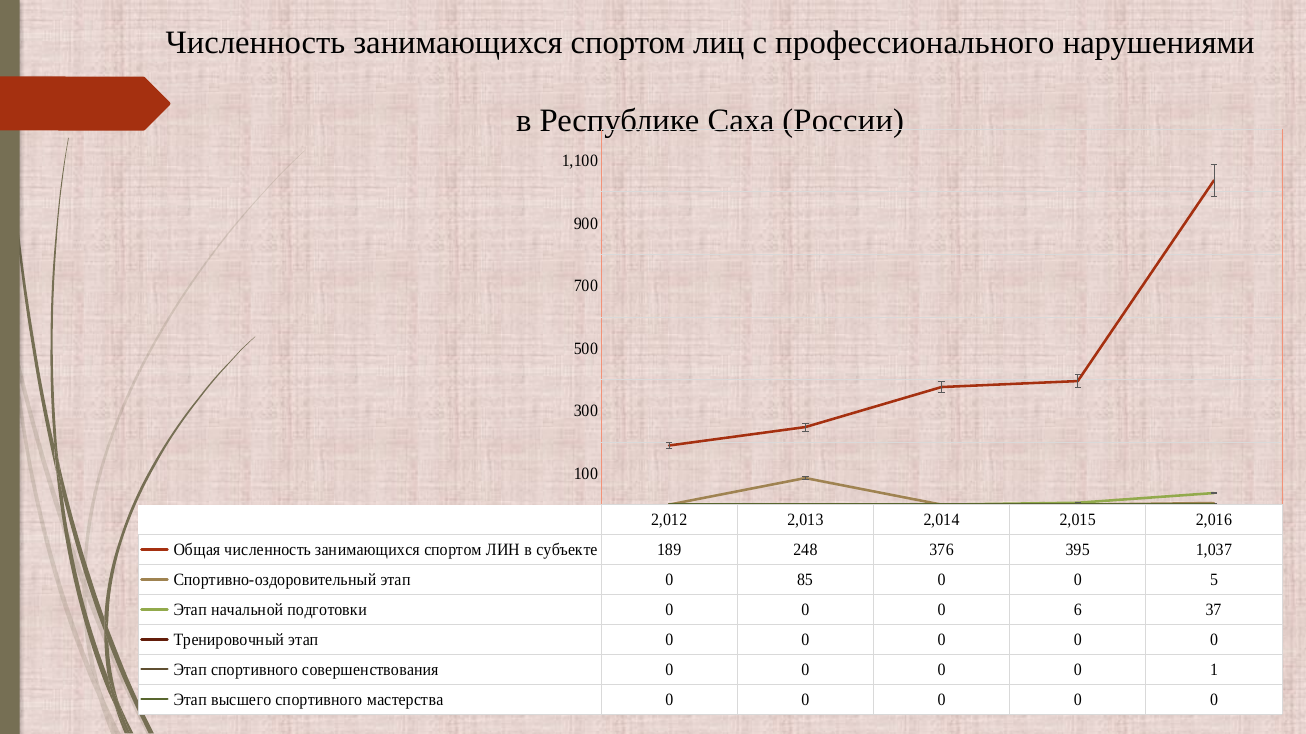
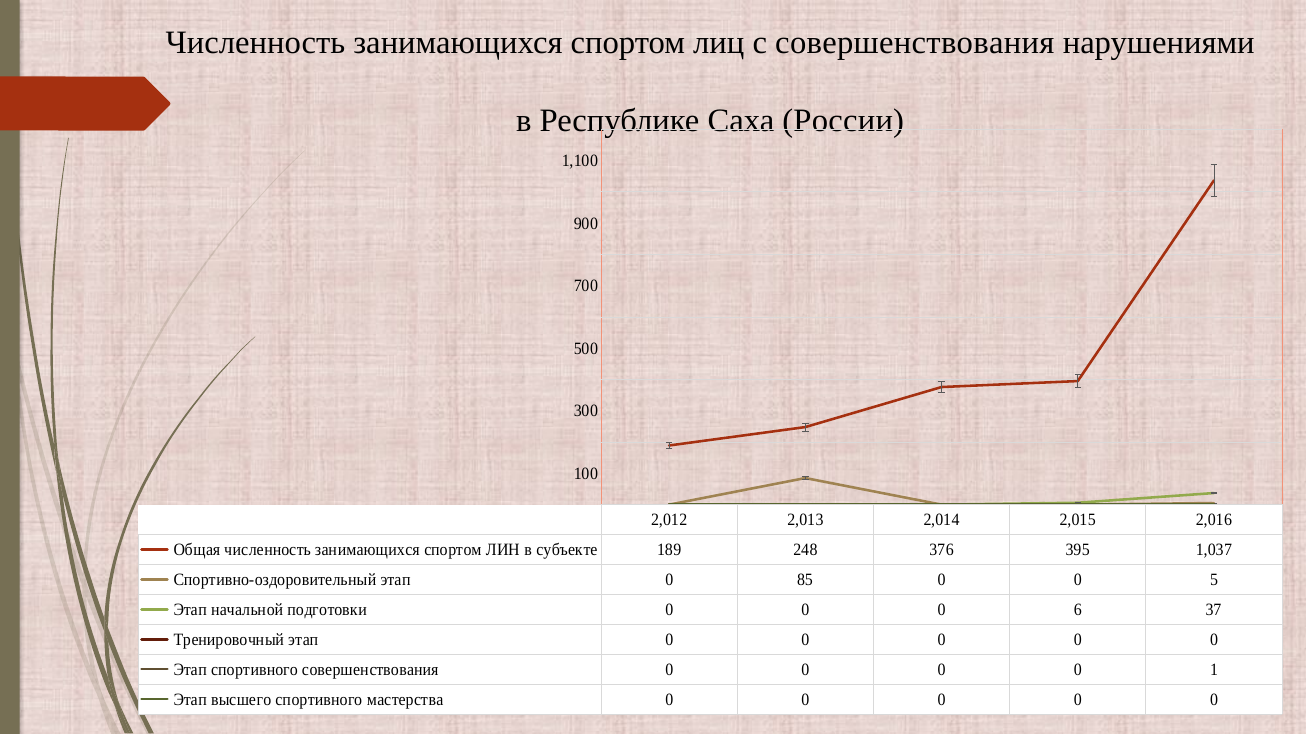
с профессионального: профессионального -> совершенствования
